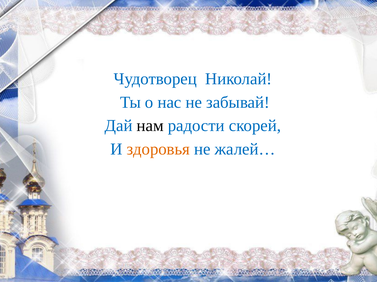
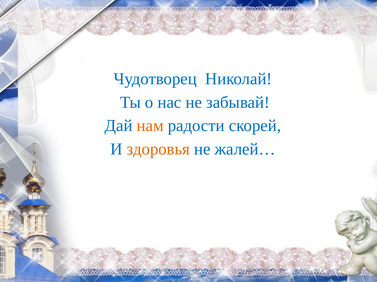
нам colour: black -> orange
